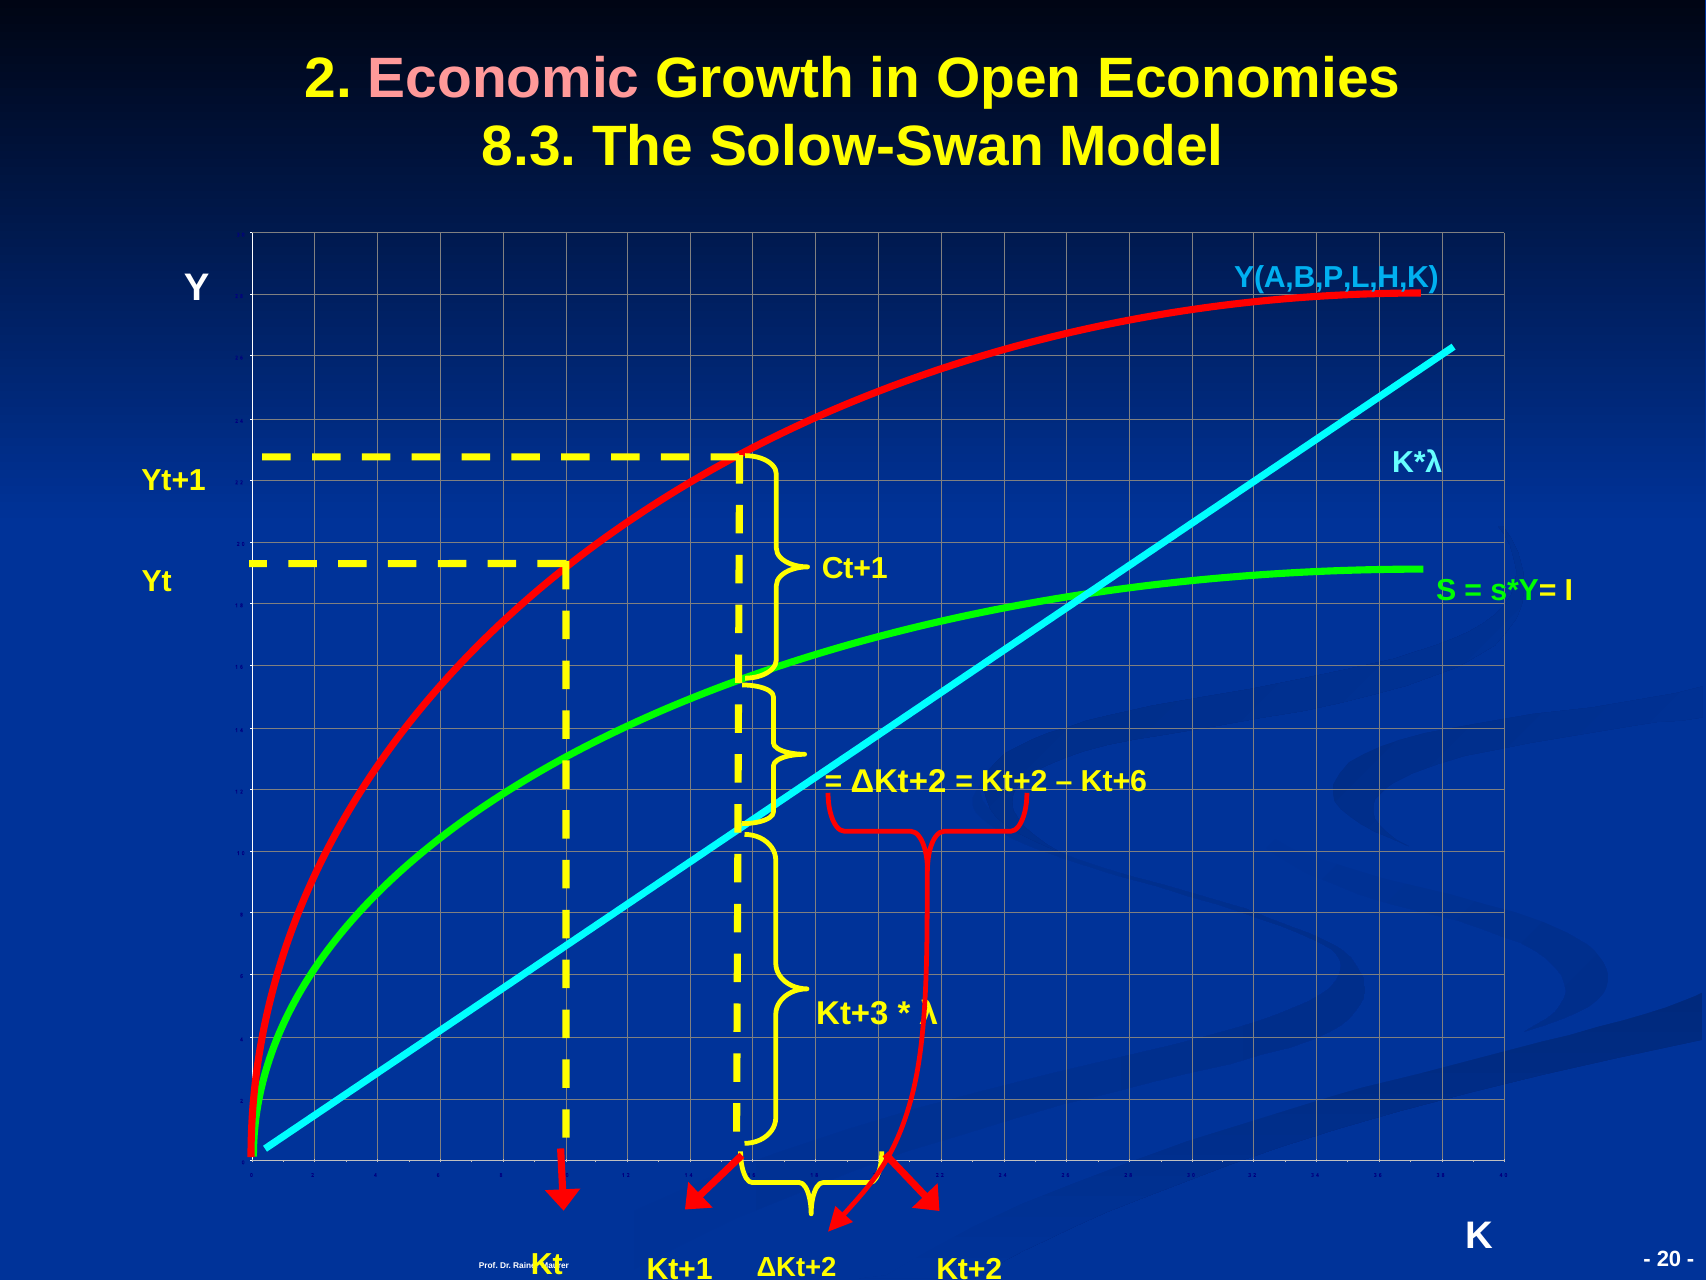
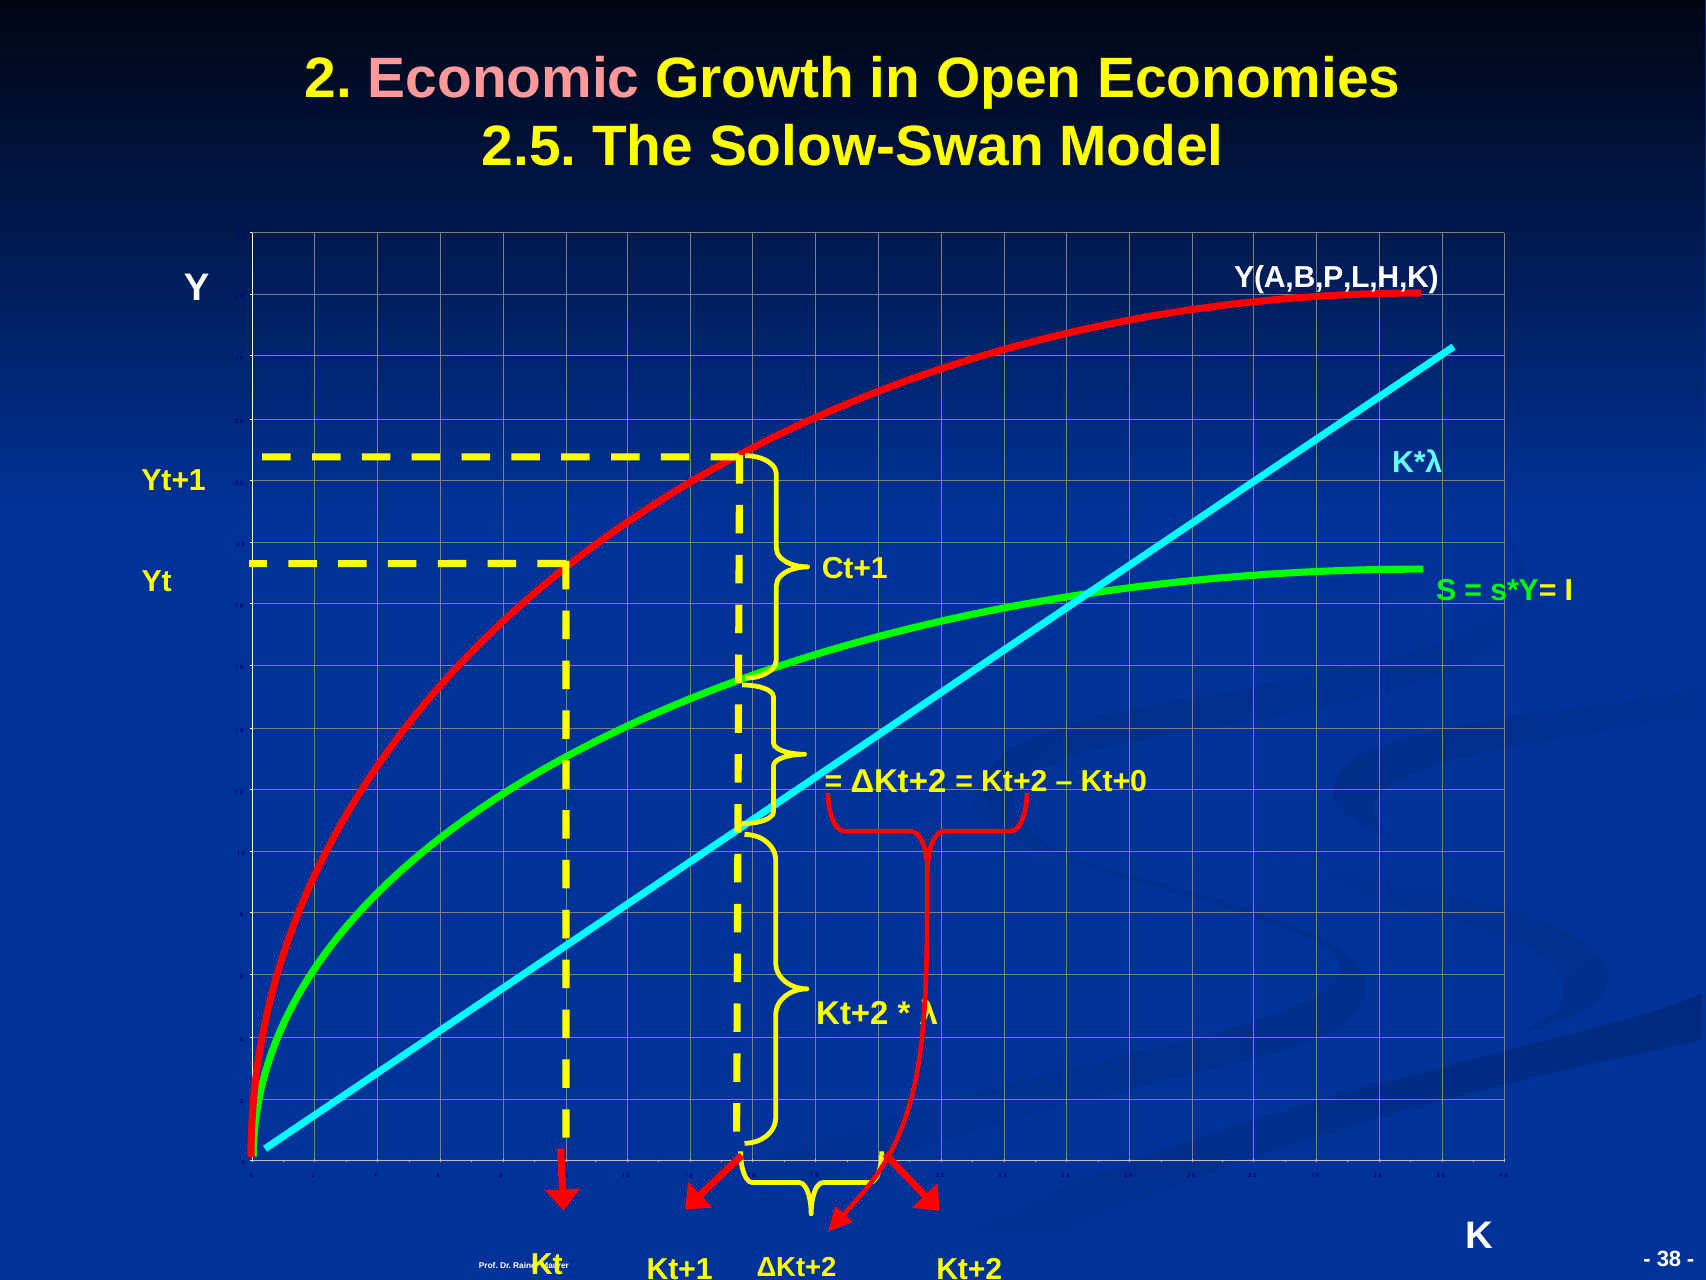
8.3: 8.3 -> 2.5
Y(A,B,P,L,H,K colour: light blue -> white
Kt+6: Kt+6 -> Kt+0
Kt+3 at (852, 1013): Kt+3 -> Kt+2
20: 20 -> 38
